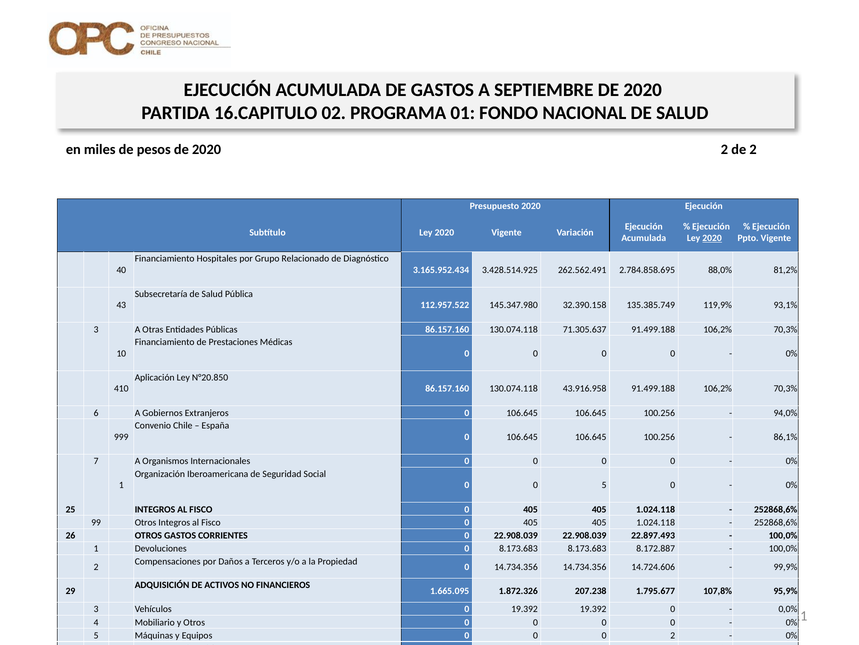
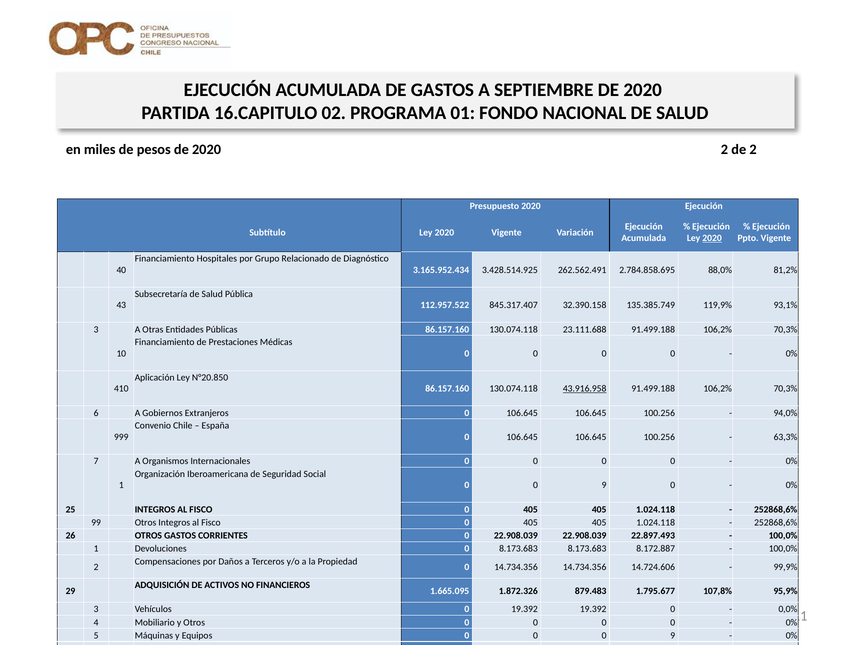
145.347.980: 145.347.980 -> 845.317.407
71.305.637: 71.305.637 -> 23.111.688
43.916.958 underline: none -> present
86,1%: 86,1% -> 63,3%
5 at (604, 485): 5 -> 9
207.238: 207.238 -> 879.483
0 0 0 2: 2 -> 9
